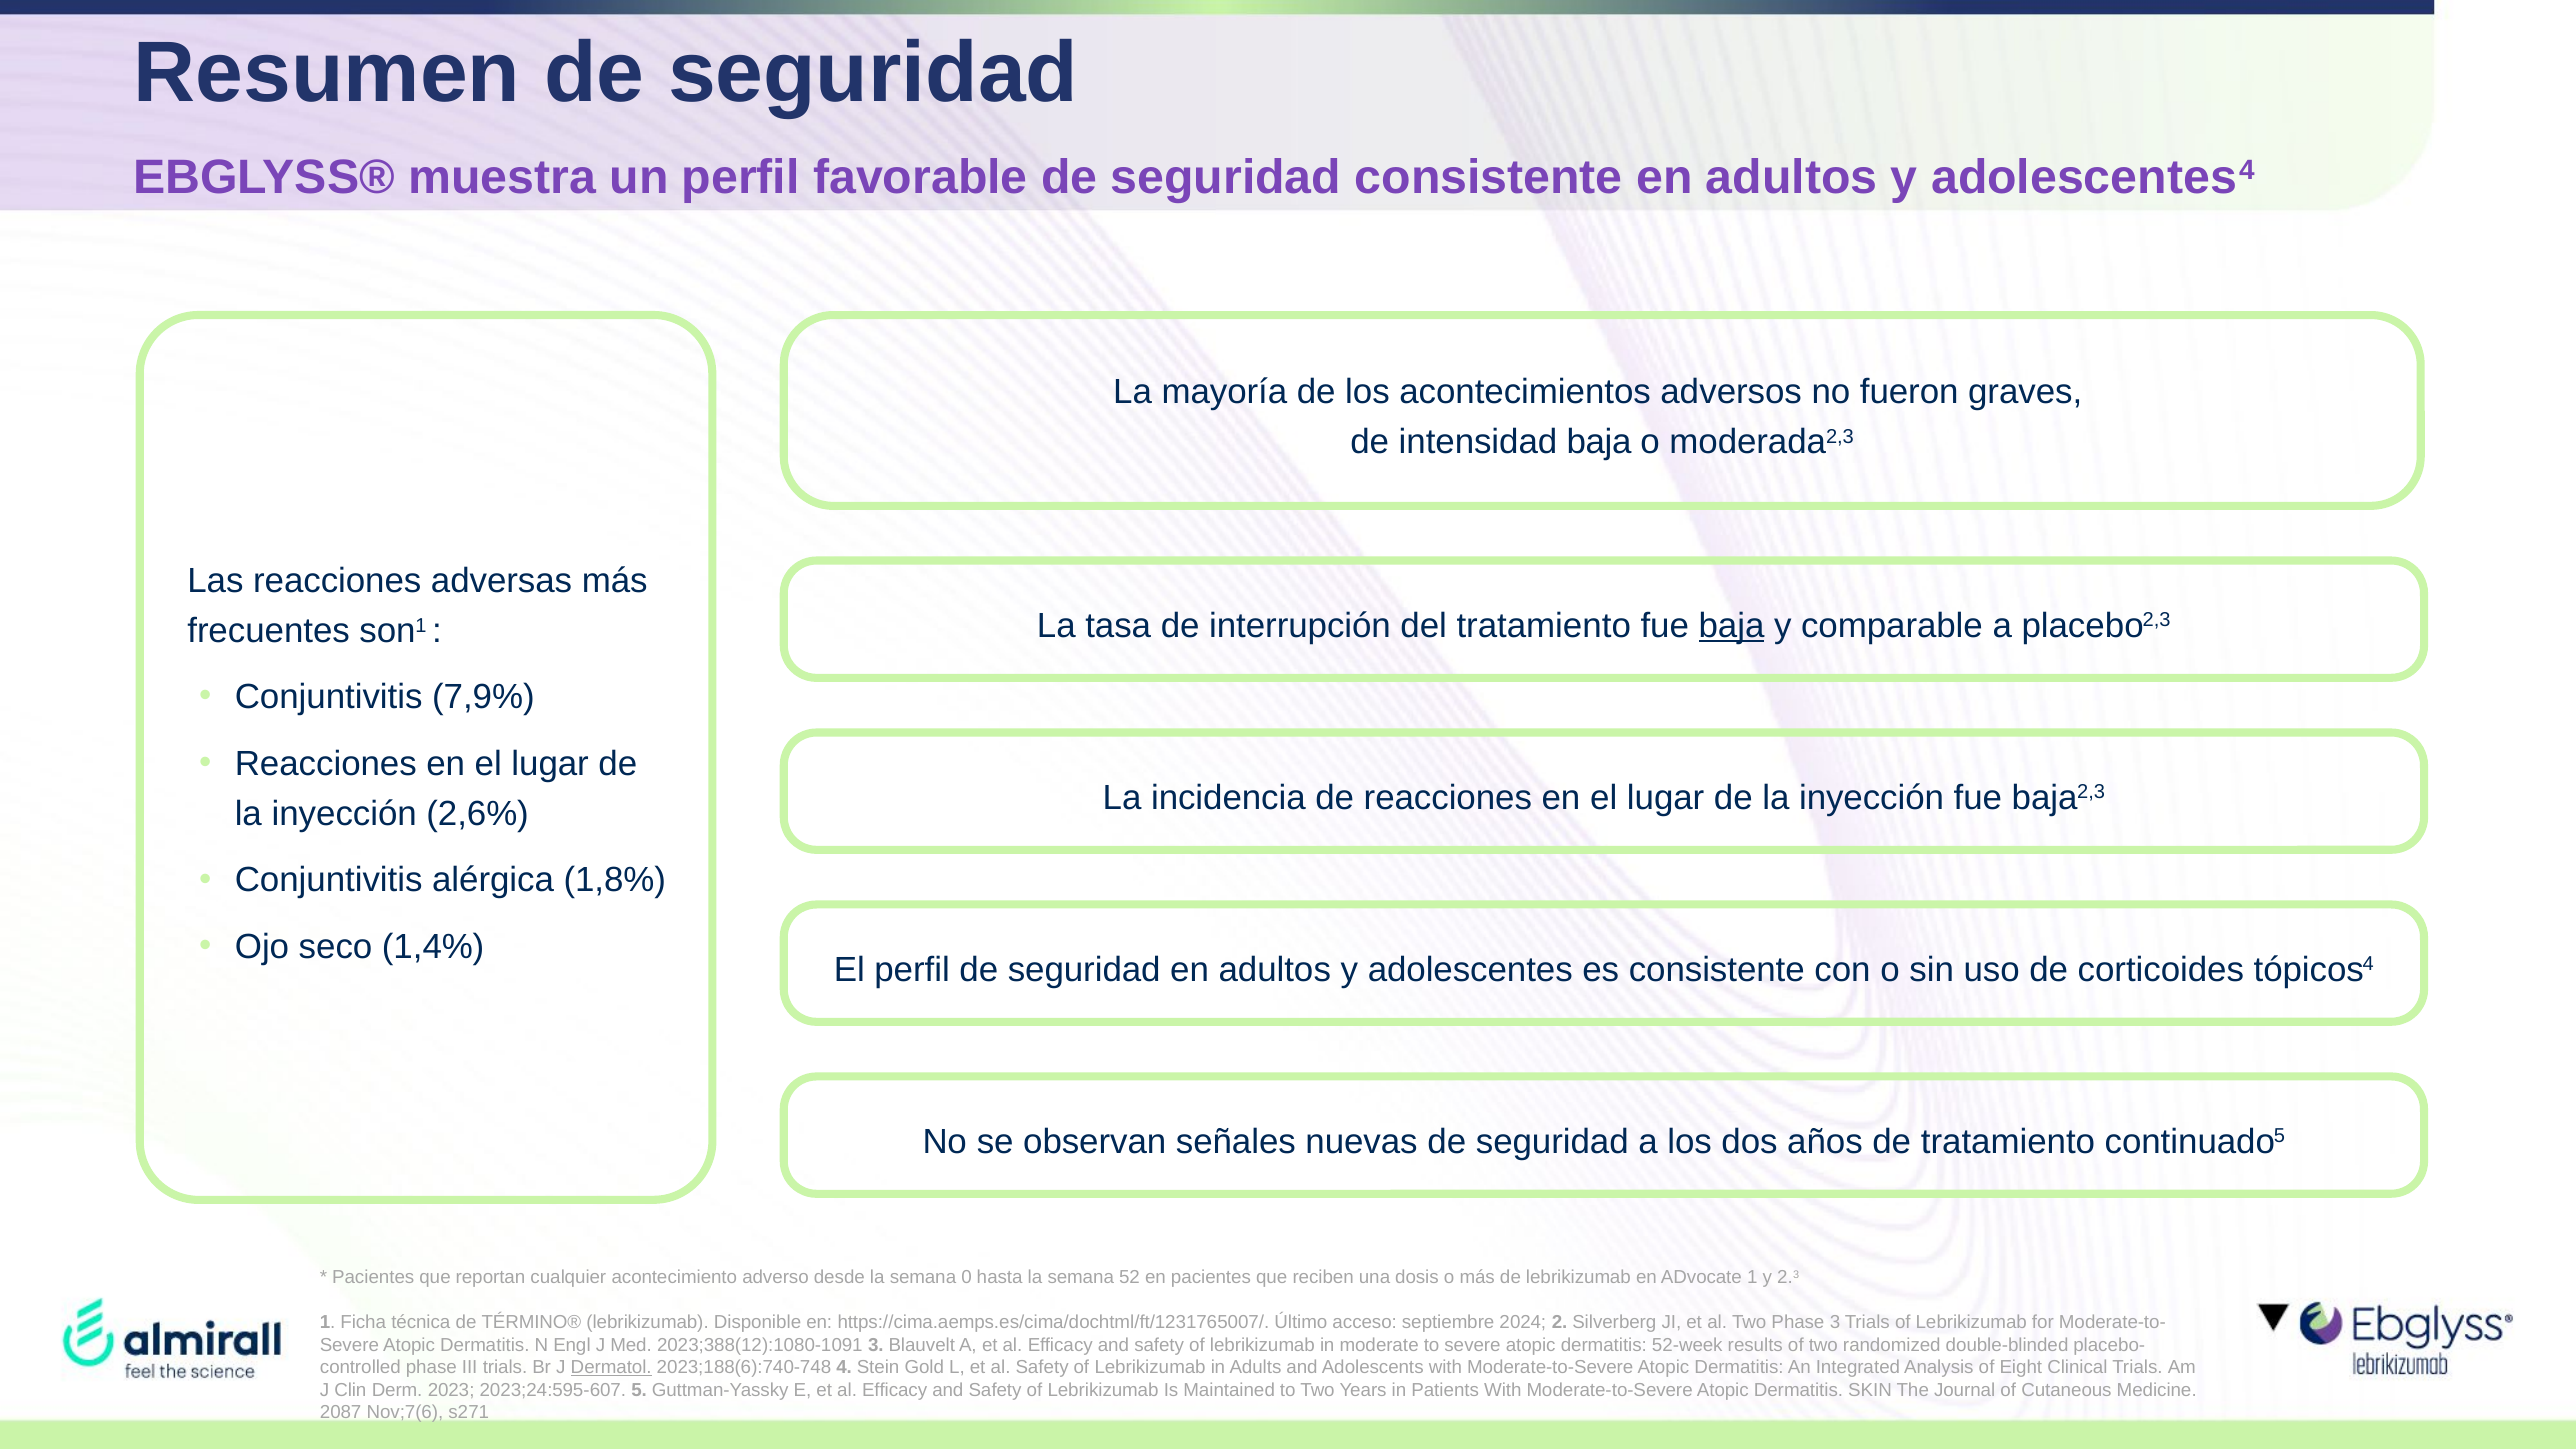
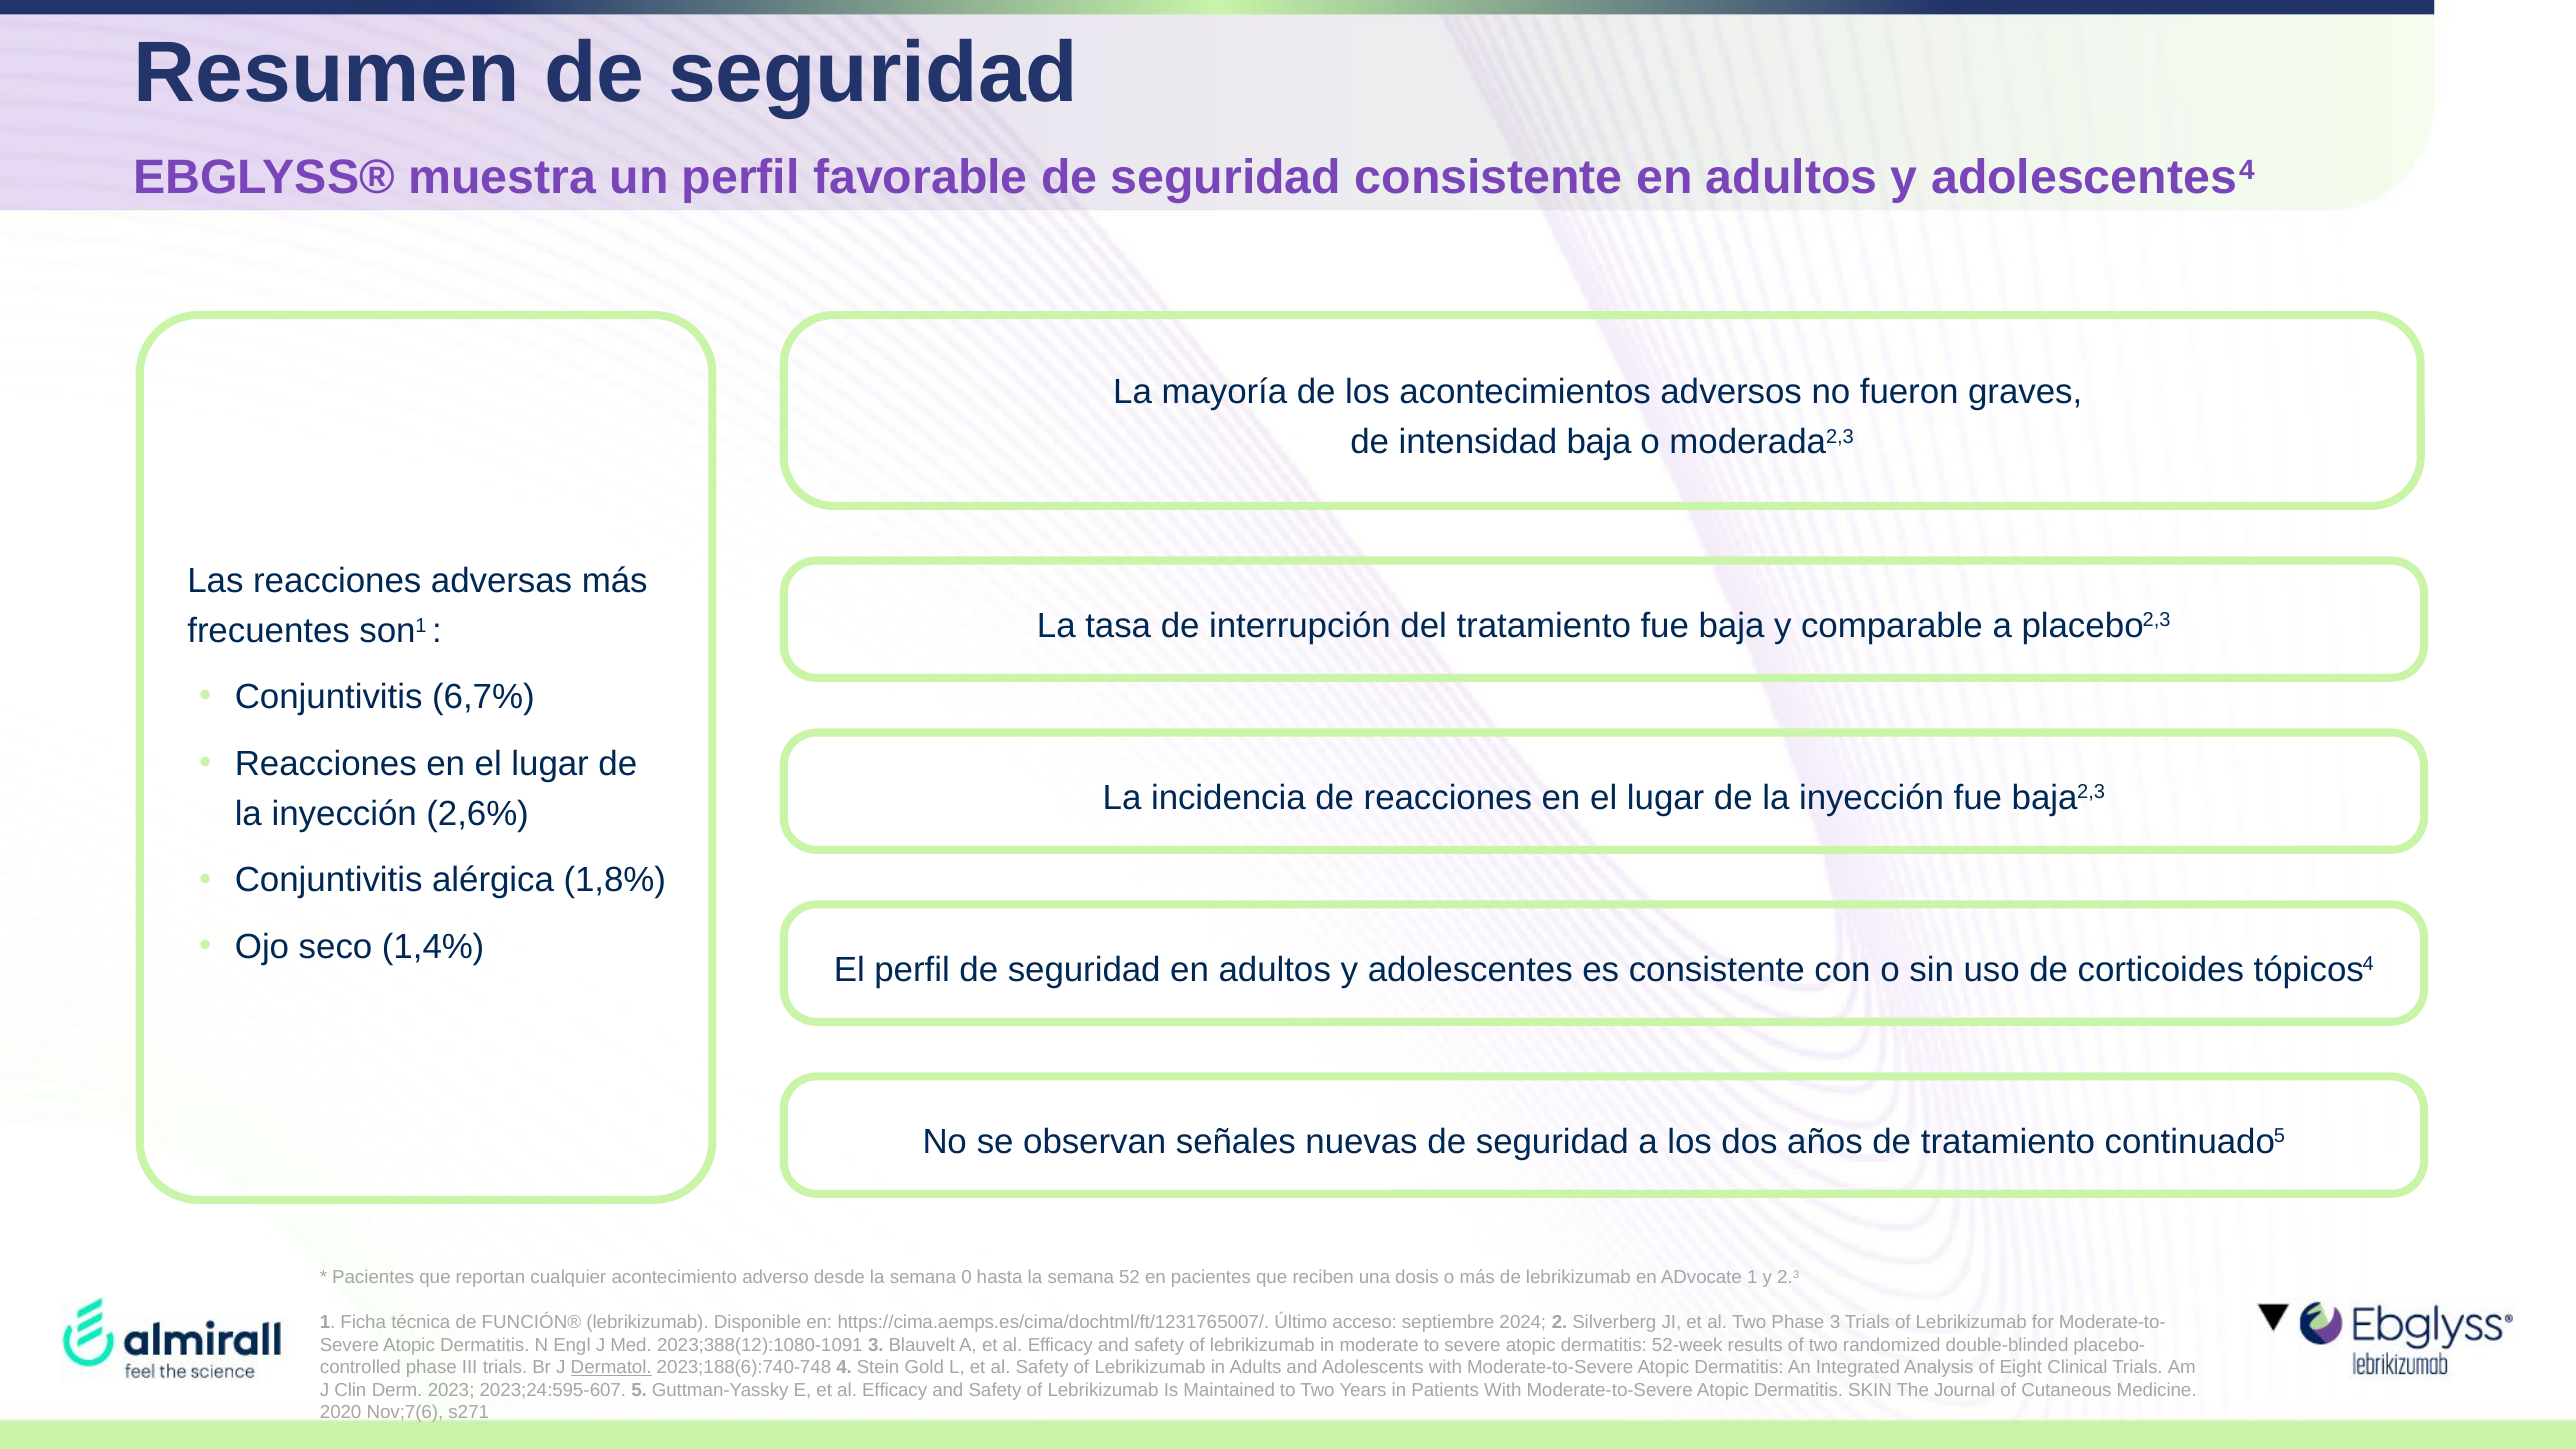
baja at (1732, 626) underline: present -> none
7,9%: 7,9% -> 6,7%
TÉRMINO®: TÉRMINO® -> FUNCIÓN®
2087: 2087 -> 2020
